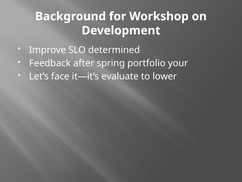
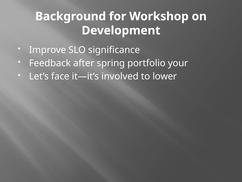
determined: determined -> significance
evaluate: evaluate -> involved
